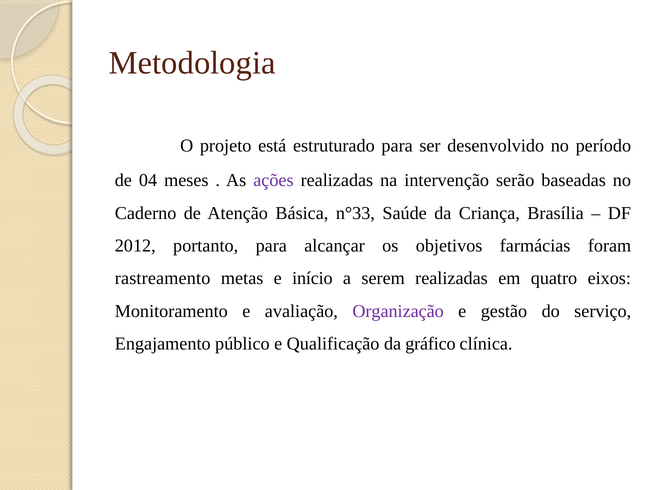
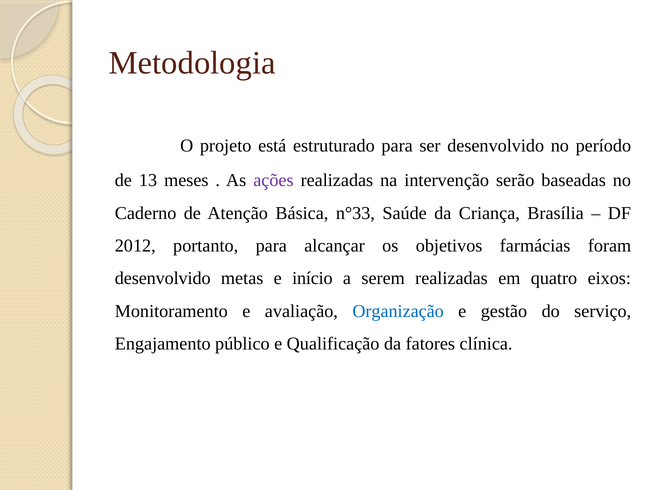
04: 04 -> 13
rastreamento at (163, 278): rastreamento -> desenvolvido
Organização colour: purple -> blue
gráfico: gráfico -> fatores
